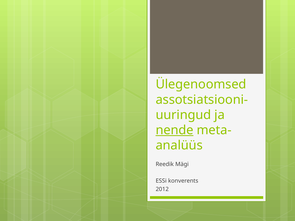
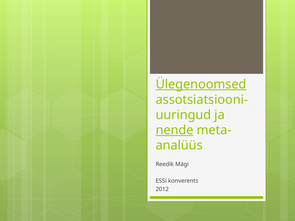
Ülegenoomsed underline: none -> present
